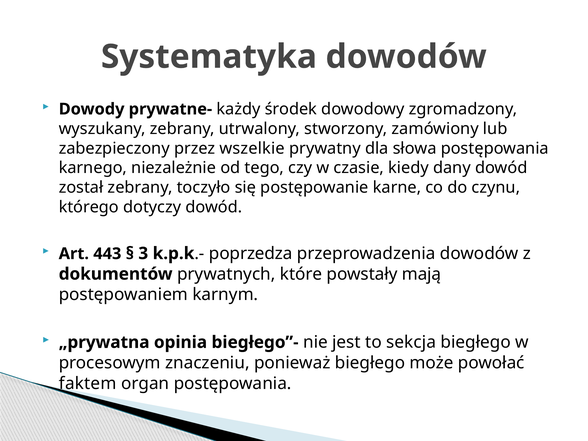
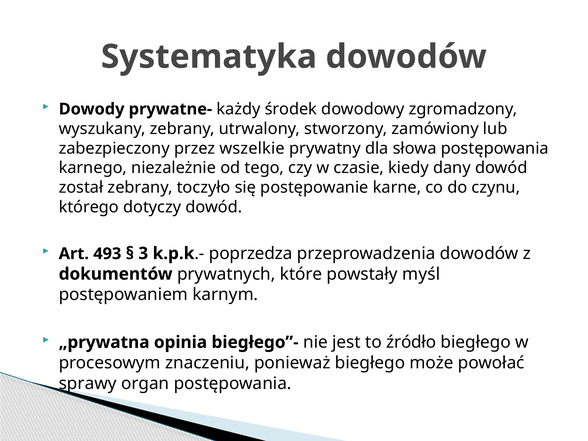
443: 443 -> 493
mają: mają -> myśl
sekcja: sekcja -> źródło
faktem: faktem -> sprawy
